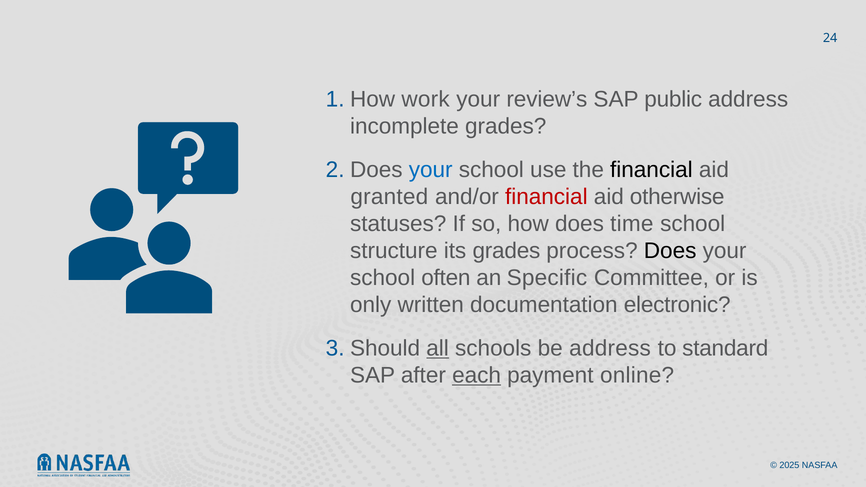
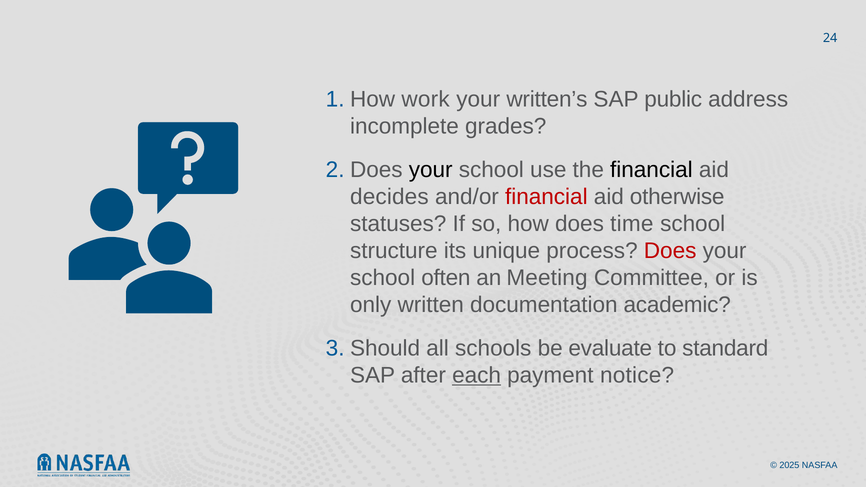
review’s: review’s -> written’s
your at (431, 170) colour: blue -> black
granted: granted -> decides
its grades: grades -> unique
Does at (670, 251) colour: black -> red
Specific: Specific -> Meeting
electronic: electronic -> academic
all underline: present -> none
be address: address -> evaluate
online: online -> notice
